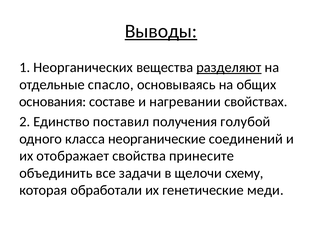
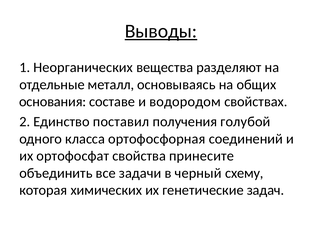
разделяют underline: present -> none
спасло: спасло -> металл
нагревании: нагревании -> водородом
неорганические: неорганические -> ортофосфорная
отображает: отображает -> ортофосфат
щелочи: щелочи -> черный
обработали: обработали -> химических
меди: меди -> задач
